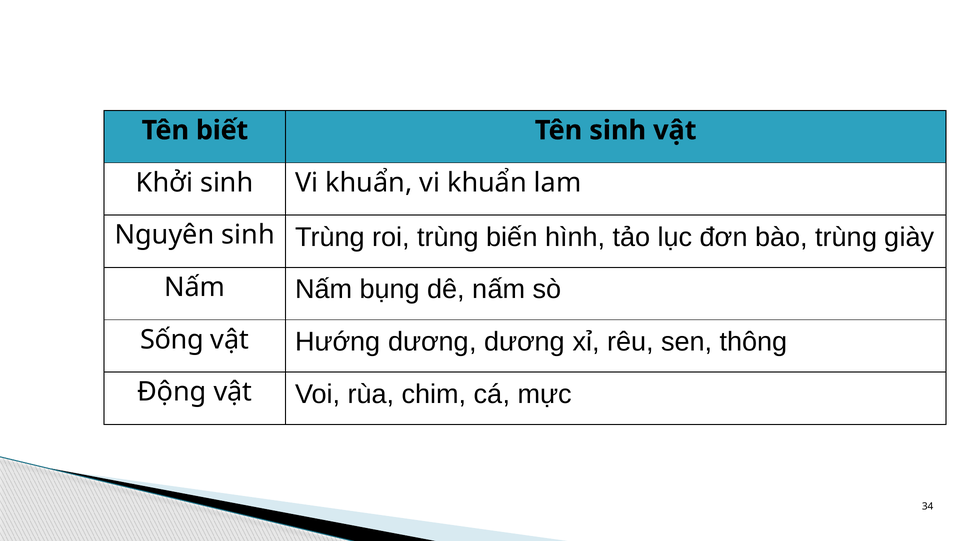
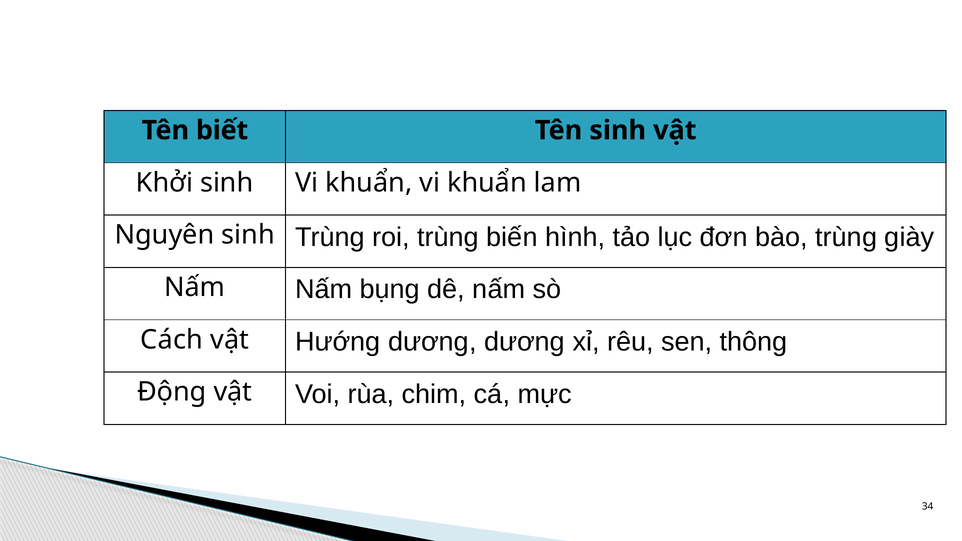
Sống: Sống -> Cách
